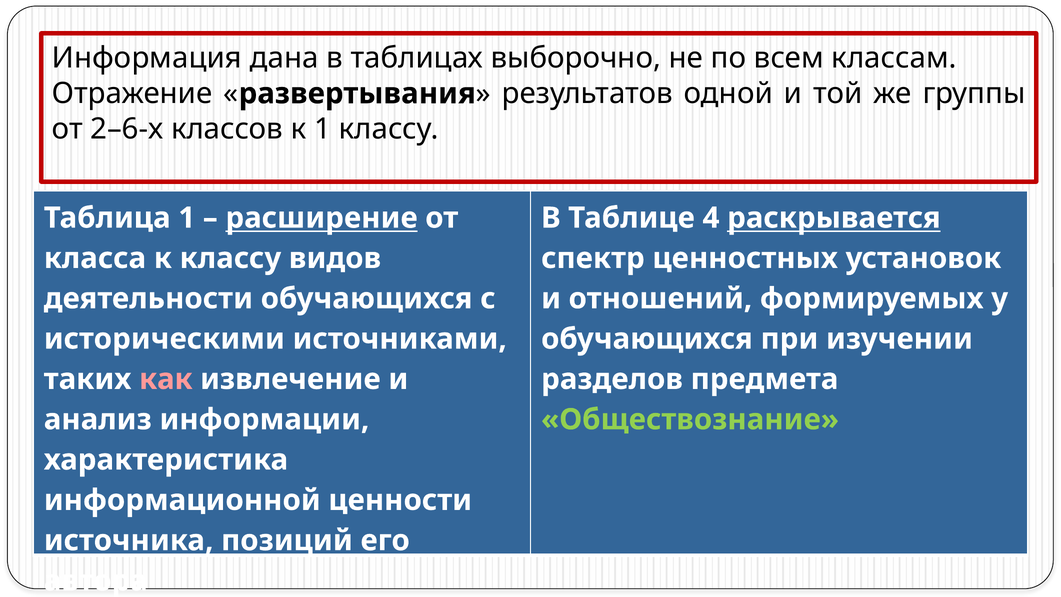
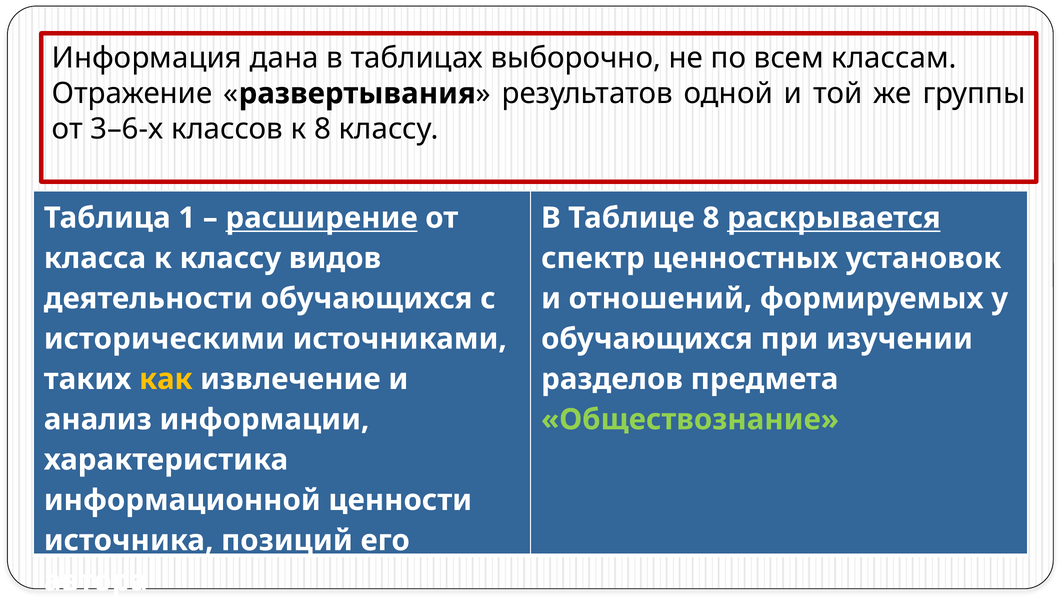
2–6-х: 2–6-х -> 3–6-х
к 1: 1 -> 8
Таблице 4: 4 -> 8
как colour: pink -> yellow
